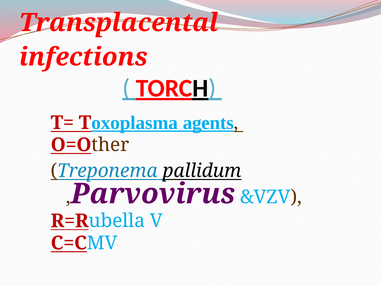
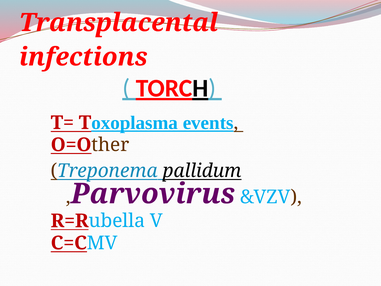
agents: agents -> events
